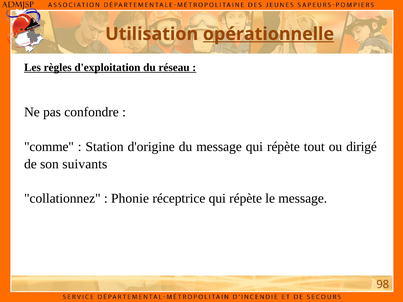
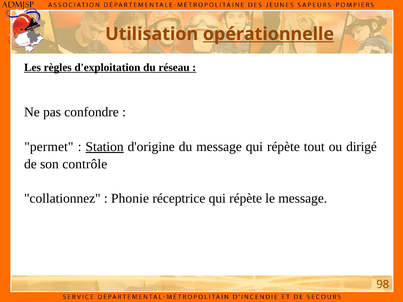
comme: comme -> permet
Station underline: none -> present
suivants: suivants -> contrôle
